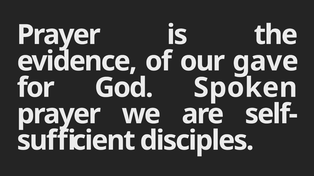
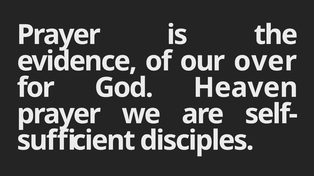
gave: gave -> over
Spoken: Spoken -> Heaven
